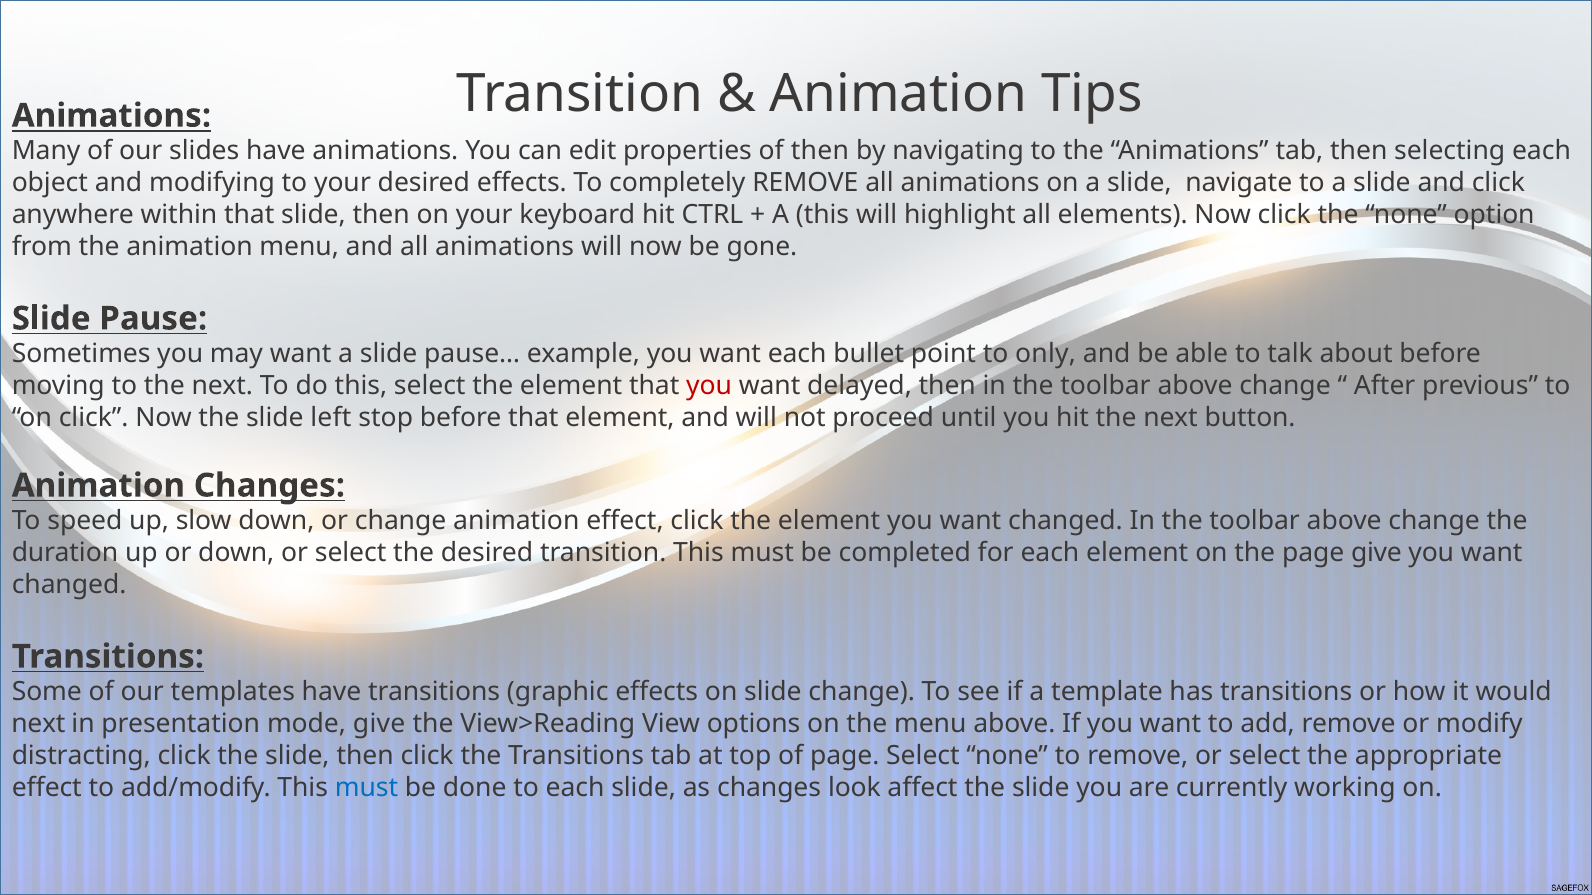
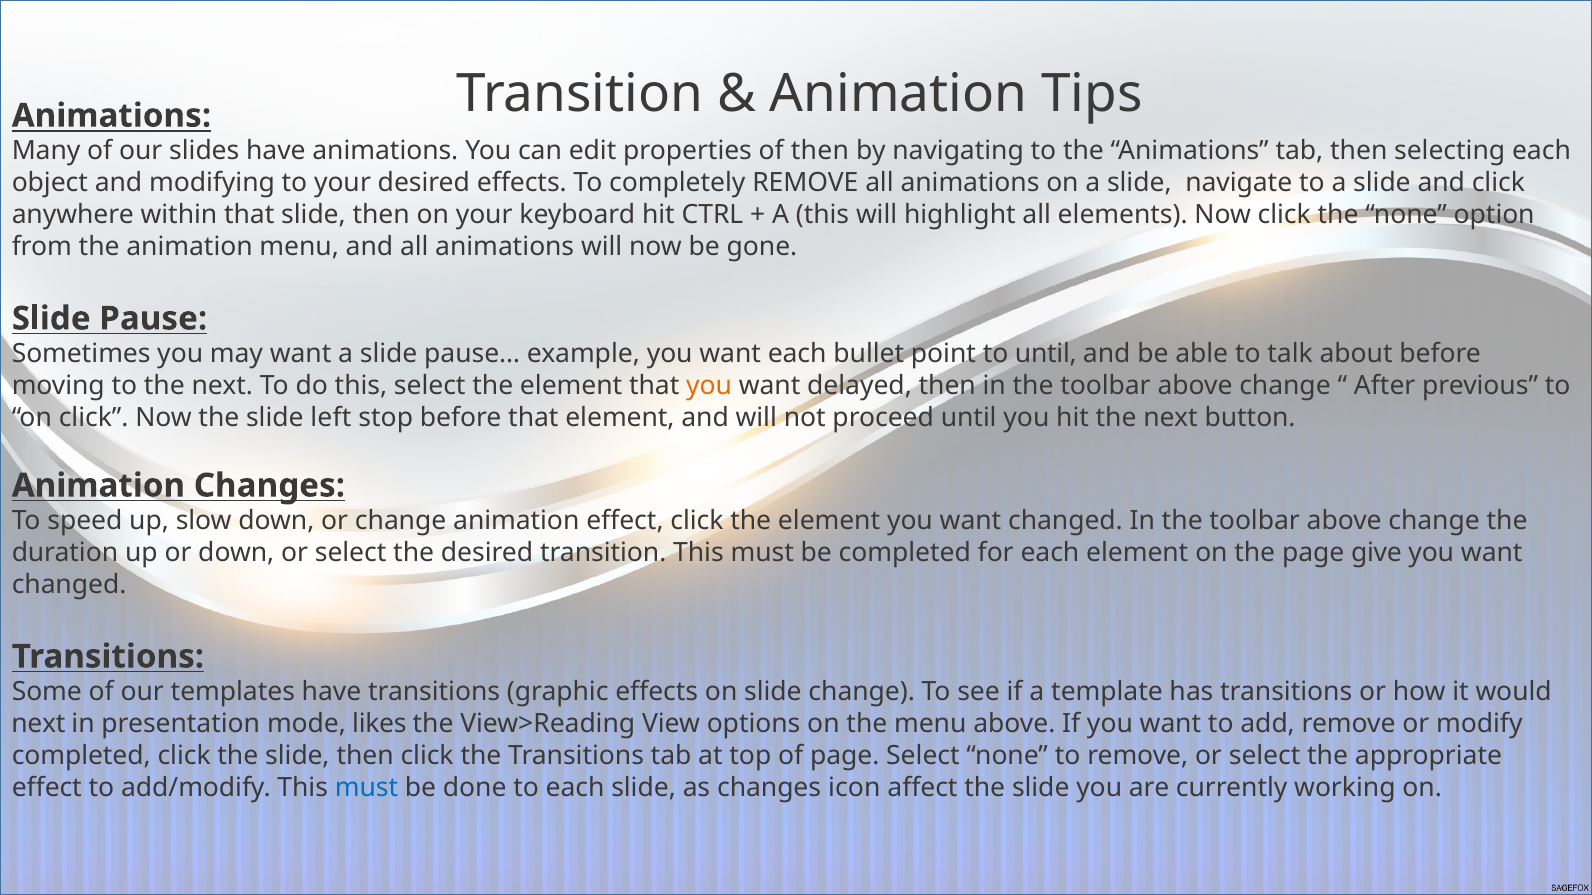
to only: only -> until
you at (709, 386) colour: red -> orange
mode give: give -> likes
distracting at (81, 756): distracting -> completed
look: look -> icon
